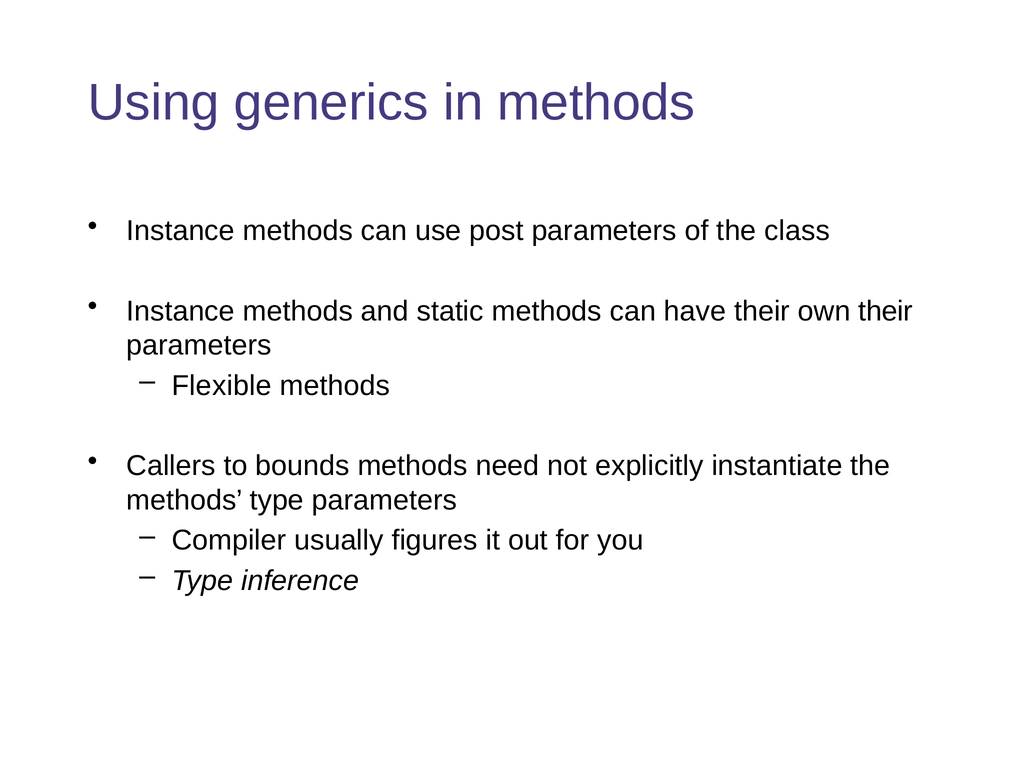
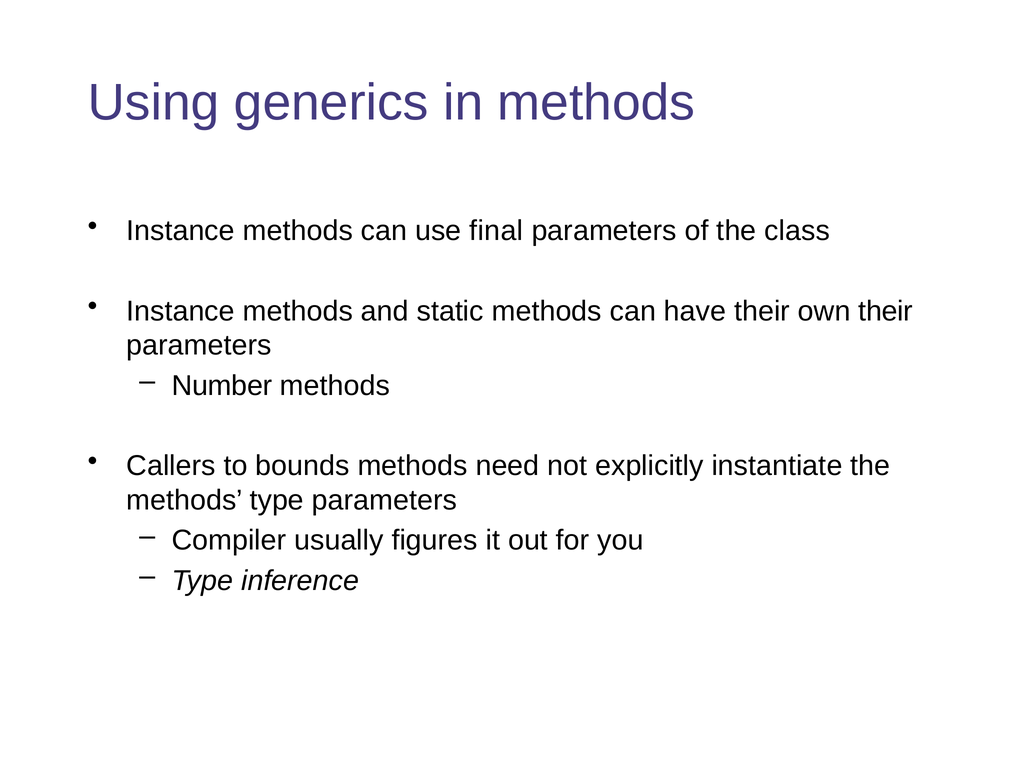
post: post -> final
Flexible: Flexible -> Number
